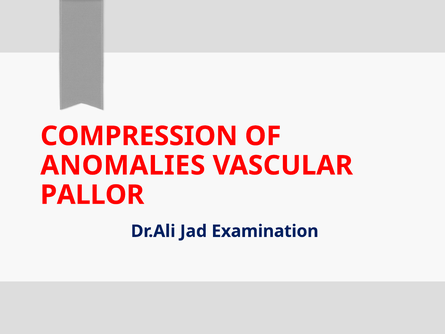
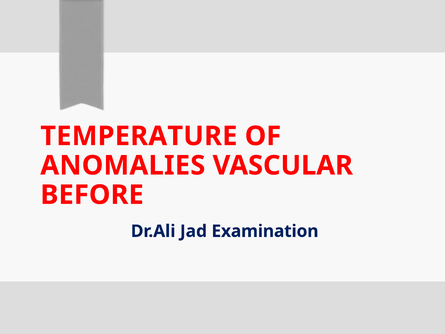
COMPRESSION: COMPRESSION -> TEMPERATURE
PALLOR: PALLOR -> BEFORE
